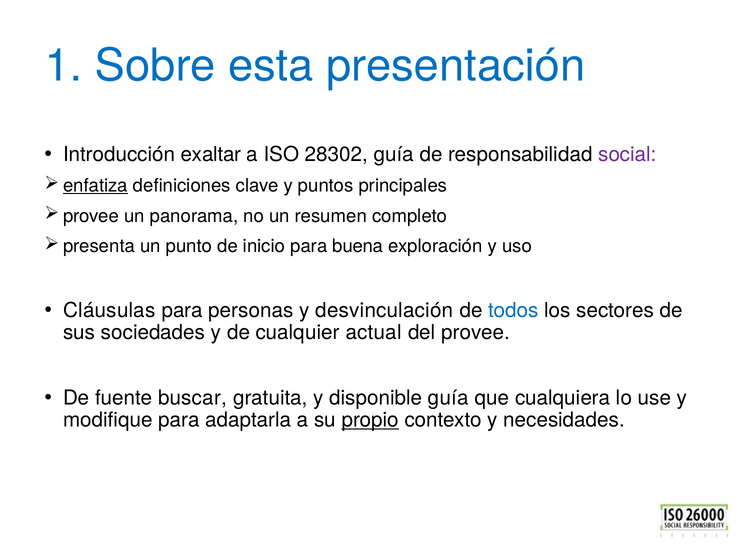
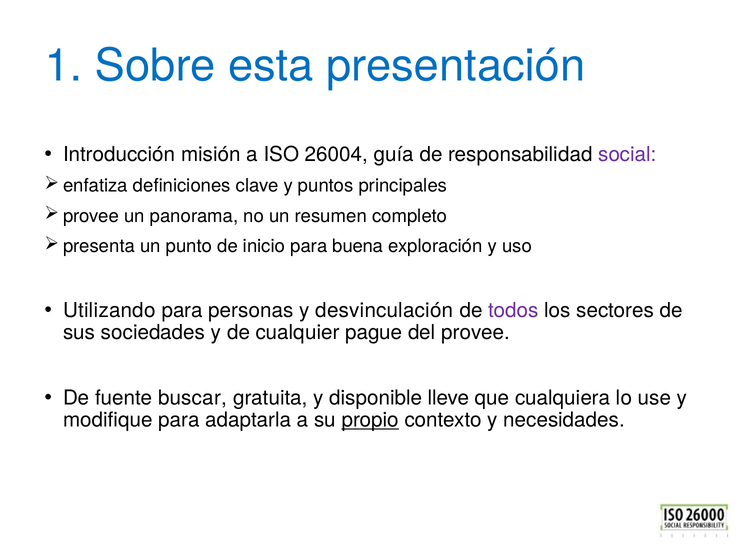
exaltar: exaltar -> misión
28302: 28302 -> 26004
enfatiza underline: present -> none
Cláusulas: Cláusulas -> Utilizando
todos colour: blue -> purple
actual: actual -> pague
disponible guía: guía -> lleve
